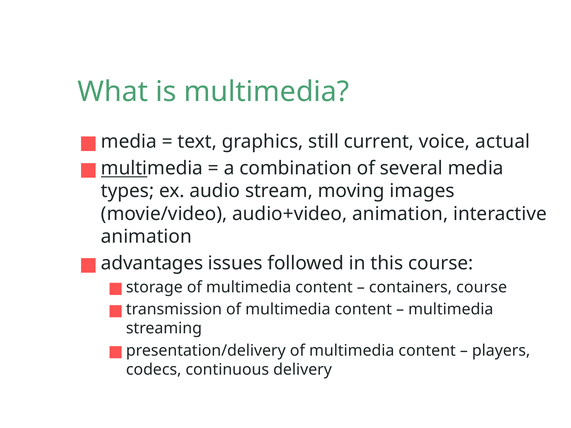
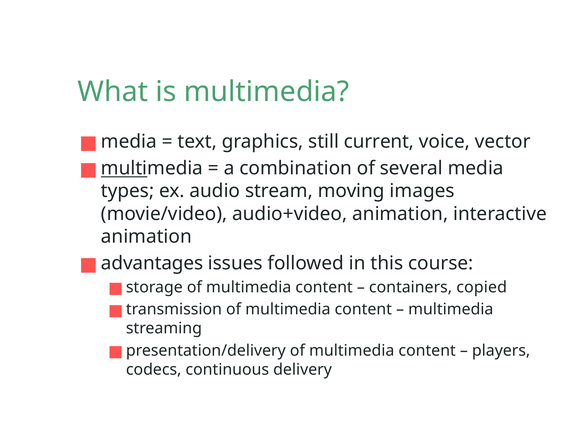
actual: actual -> vector
containers course: course -> copied
